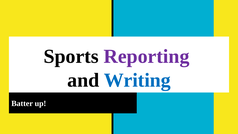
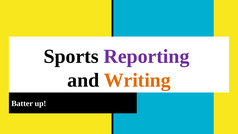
Writing colour: blue -> orange
